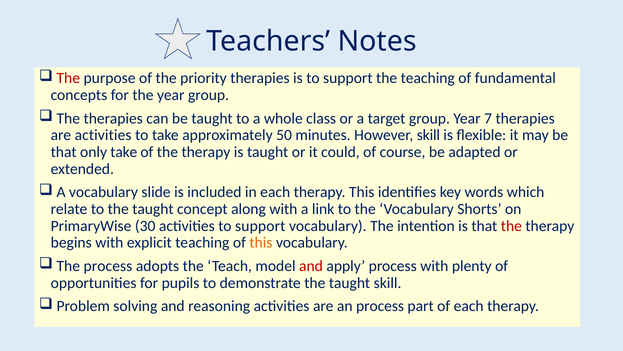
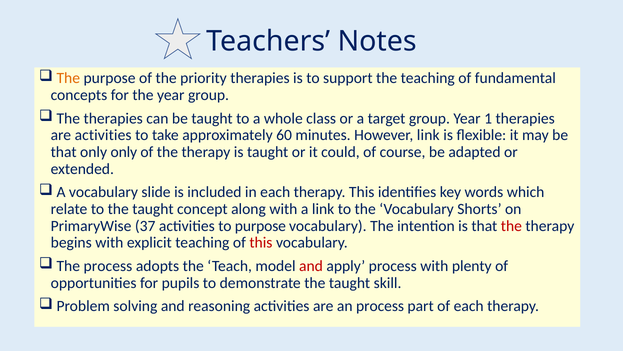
The at (68, 78) colour: red -> orange
7: 7 -> 1
50: 50 -> 60
However skill: skill -> link
only take: take -> only
30: 30 -> 37
activities to support: support -> purpose
this at (261, 242) colour: orange -> red
